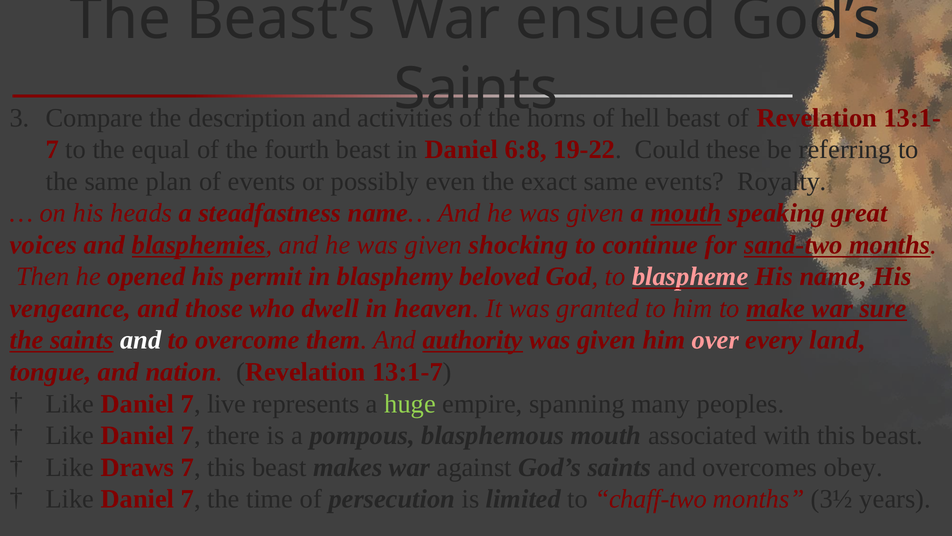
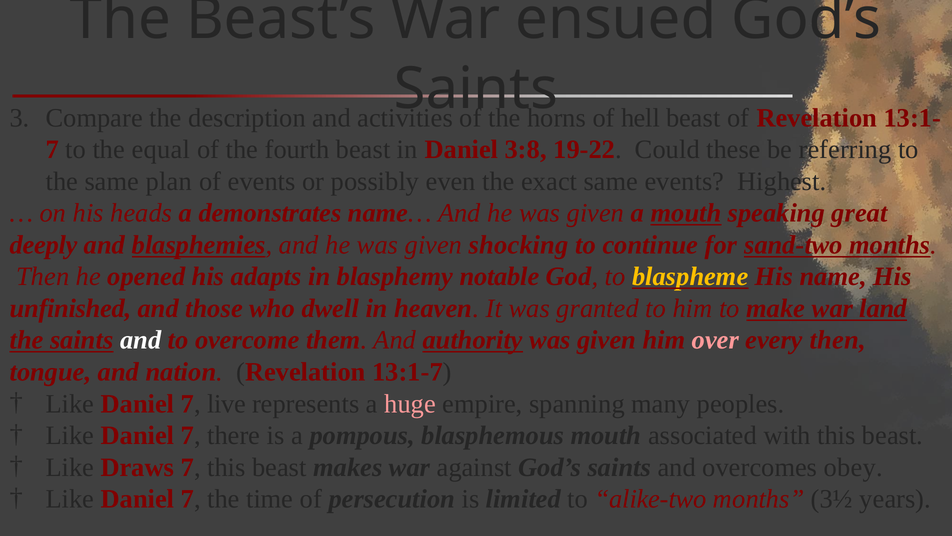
6:8: 6:8 -> 3:8
Royalty: Royalty -> Highest
steadfastness: steadfastness -> demonstrates
voices: voices -> deeply
permit: permit -> adapts
beloved: beloved -> notable
blaspheme colour: pink -> yellow
vengeance: vengeance -> unfinished
sure: sure -> land
every land: land -> then
huge colour: light green -> pink
chaff-two: chaff-two -> alike-two
